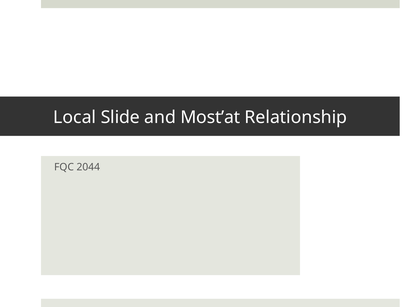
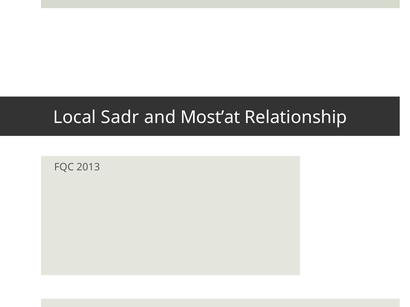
Slide: Slide -> Sadr
2044: 2044 -> 2013
